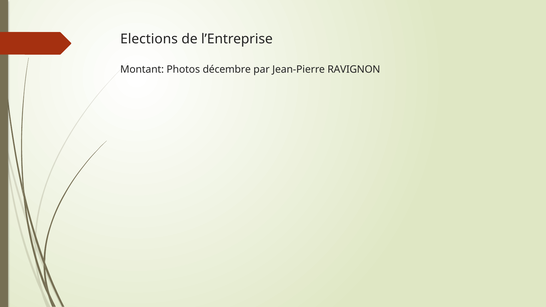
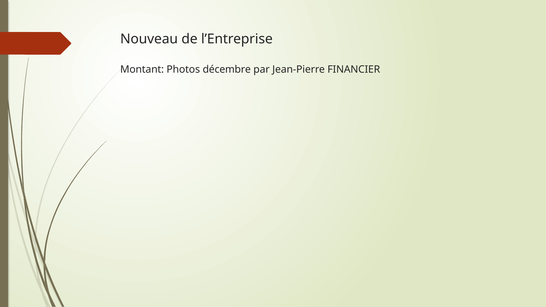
Elections: Elections -> Nouveau
RAVIGNON: RAVIGNON -> FINANCIER
